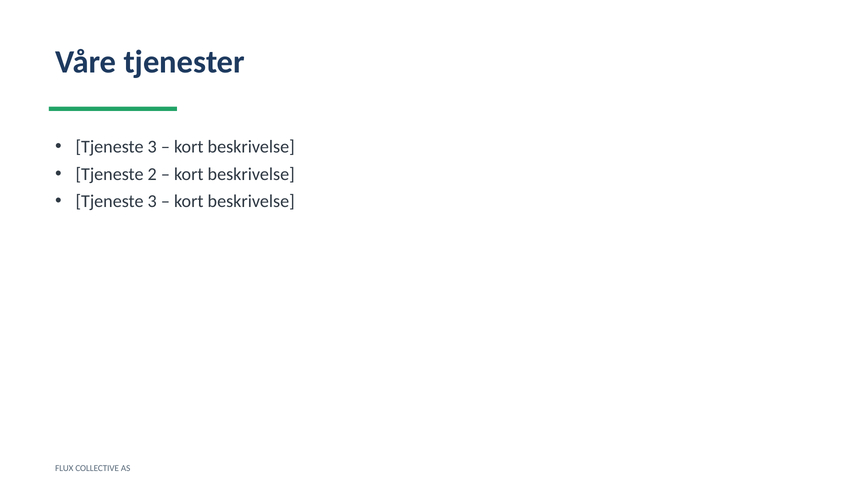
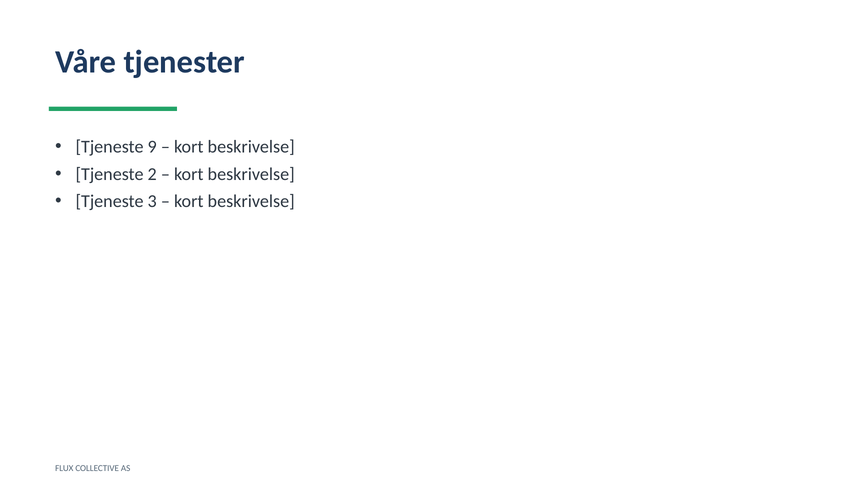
3 at (152, 147): 3 -> 9
